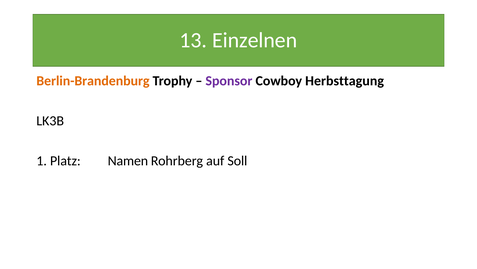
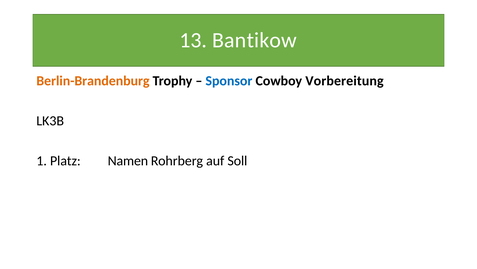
Einzelnen: Einzelnen -> Bantikow
Sponsor colour: purple -> blue
Herbsttagung: Herbsttagung -> Vorbereitung
